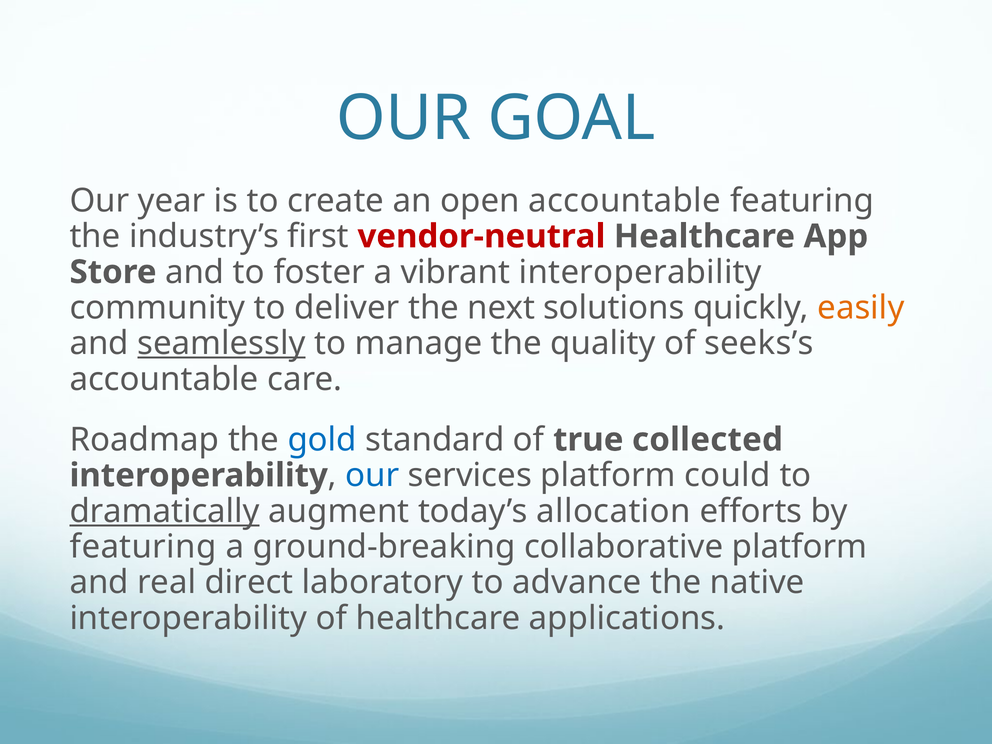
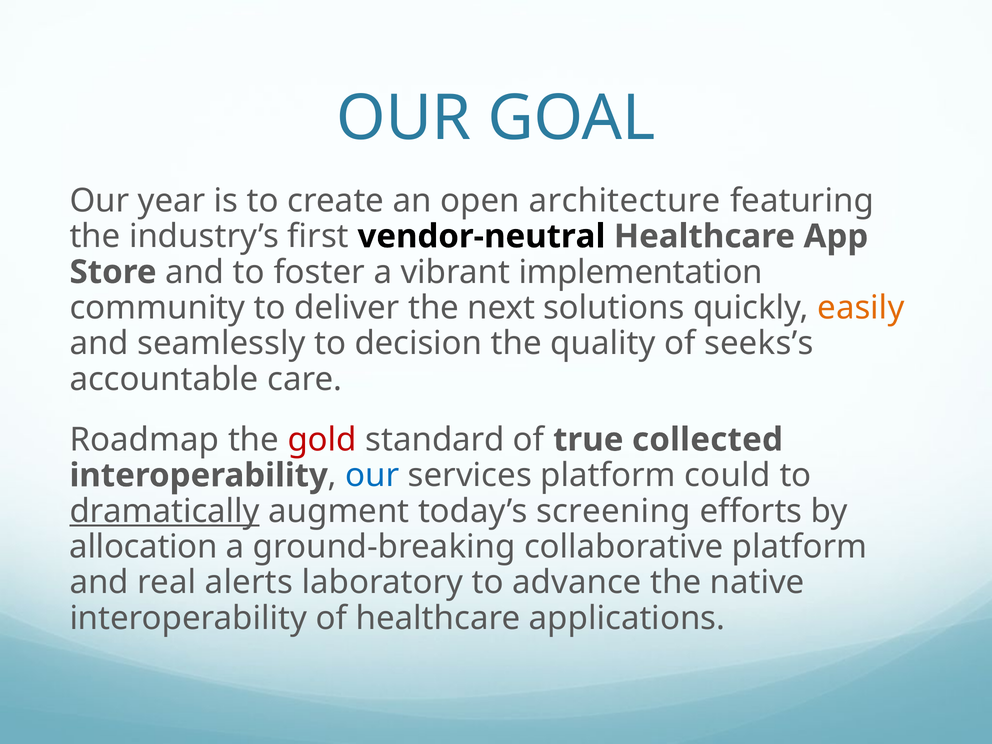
open accountable: accountable -> architecture
vendor-neutral colour: red -> black
vibrant interoperability: interoperability -> implementation
seamlessly underline: present -> none
manage: manage -> decision
gold colour: blue -> red
allocation: allocation -> screening
featuring at (143, 547): featuring -> allocation
direct: direct -> alerts
